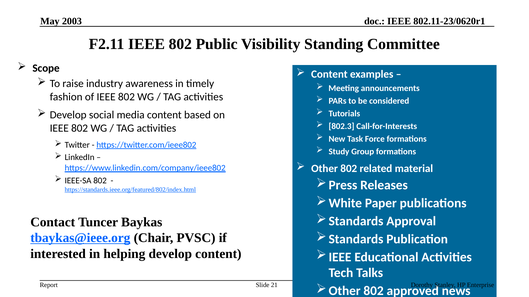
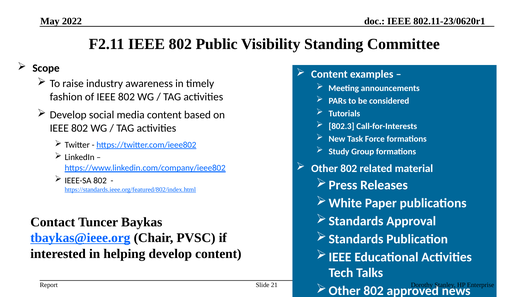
2003: 2003 -> 2022
